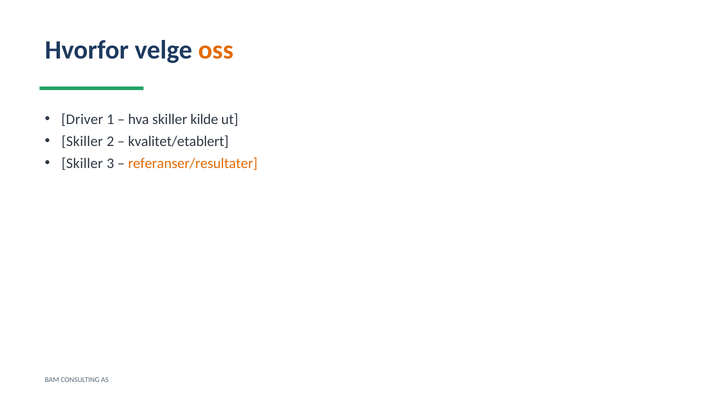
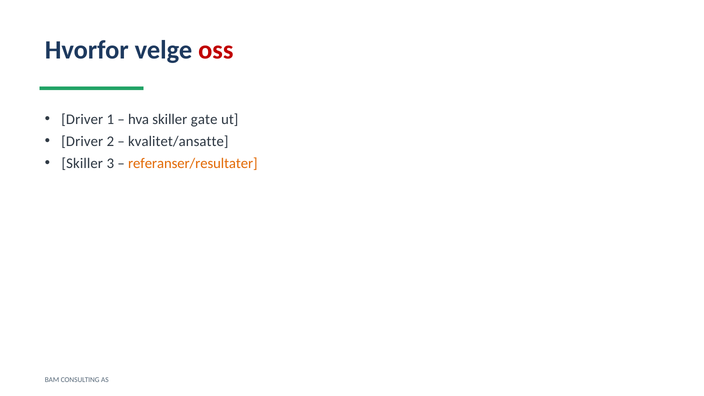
oss colour: orange -> red
kilde: kilde -> gate
Skiller at (82, 141): Skiller -> Driver
kvalitet/etablert: kvalitet/etablert -> kvalitet/ansatte
